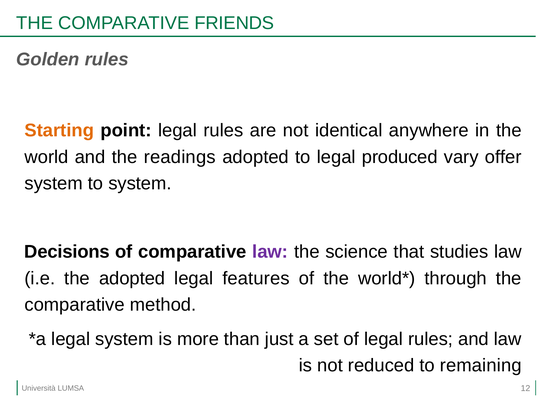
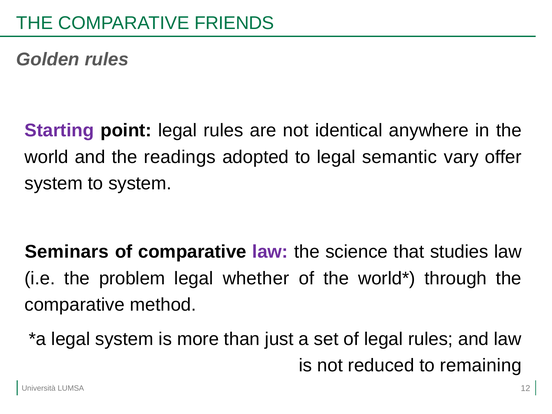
Starting colour: orange -> purple
produced: produced -> semantic
Decisions: Decisions -> Seminars
the adopted: adopted -> problem
features: features -> whether
